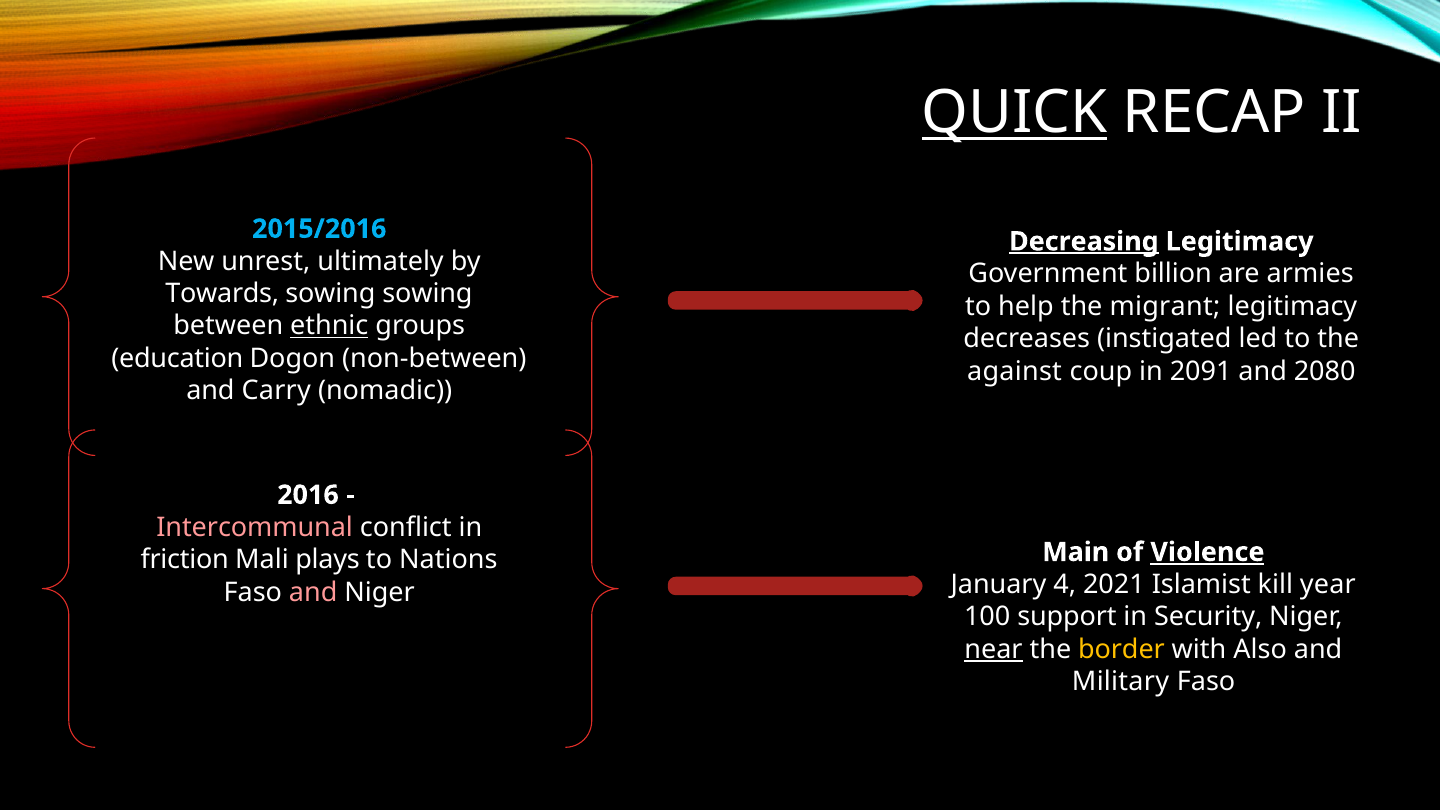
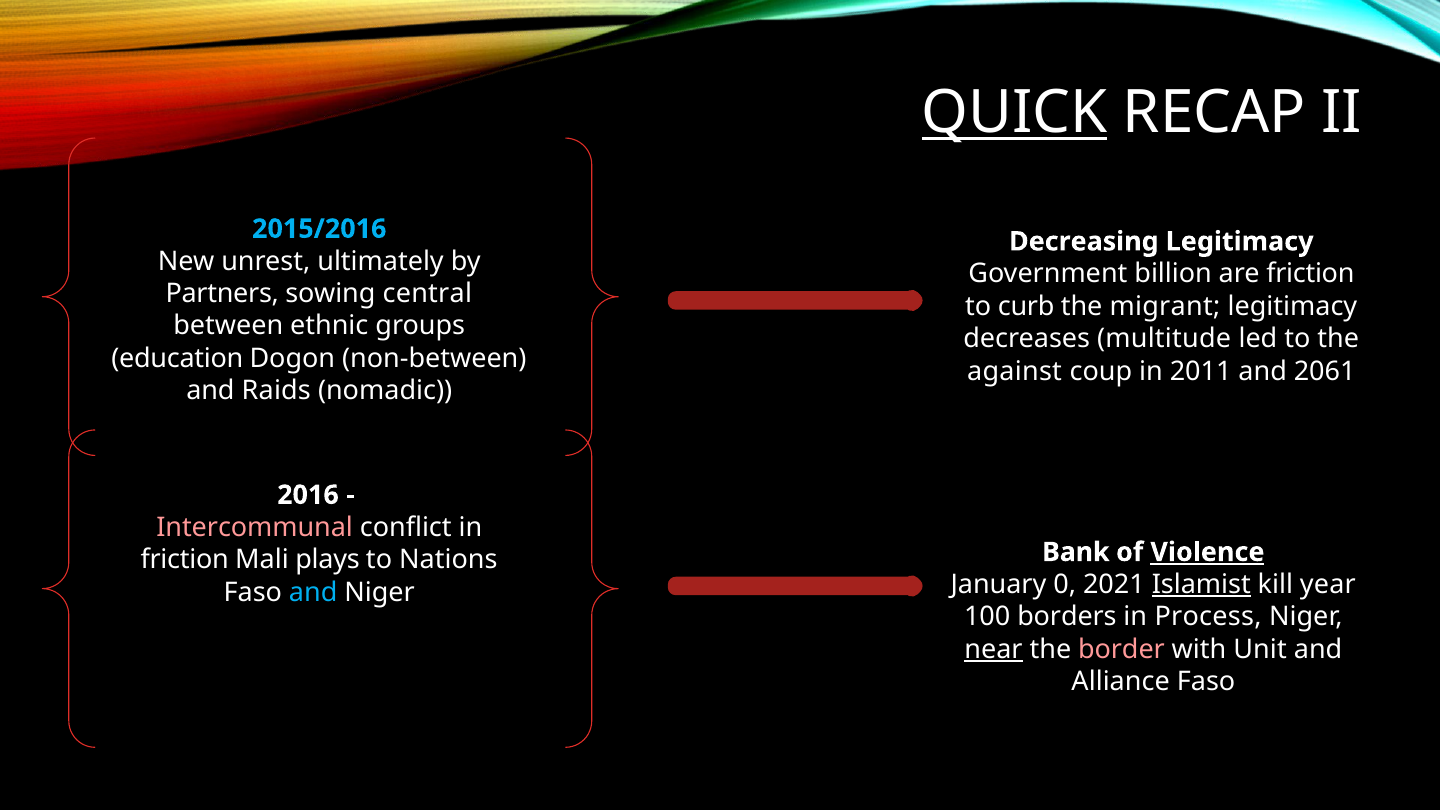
Decreasing underline: present -> none
are armies: armies -> friction
Towards: Towards -> Partners
sowing sowing: sowing -> central
help: help -> curb
ethnic underline: present -> none
instigated: instigated -> multitude
2091: 2091 -> 2011
2080: 2080 -> 2061
Carry: Carry -> Raids
Main: Main -> Bank
4: 4 -> 0
Islamist underline: none -> present
and at (313, 592) colour: pink -> light blue
support: support -> borders
Security: Security -> Process
border colour: yellow -> pink
Also: Also -> Unit
Military: Military -> Alliance
